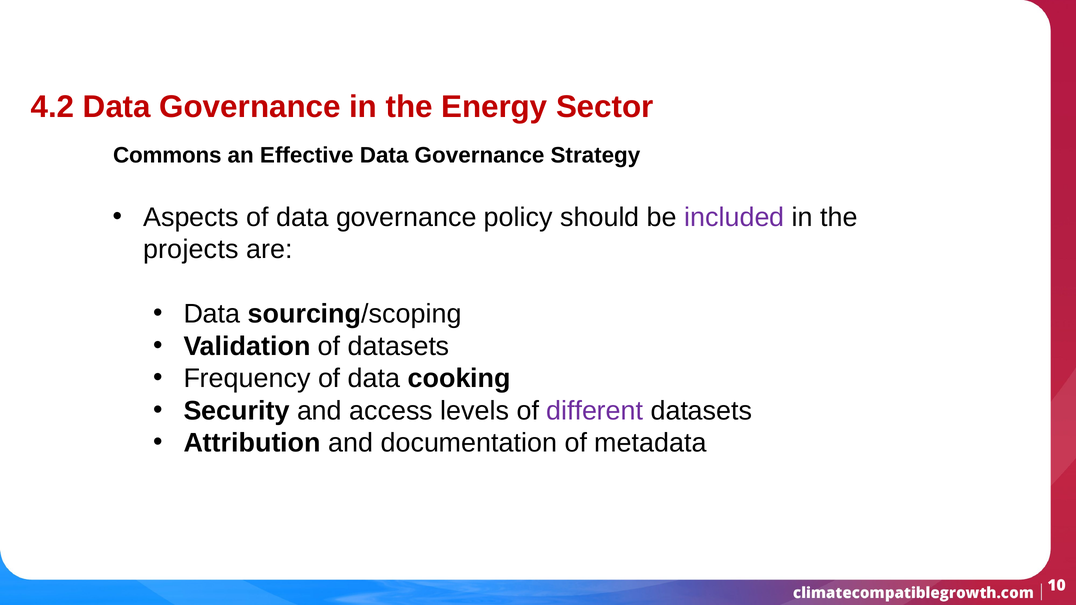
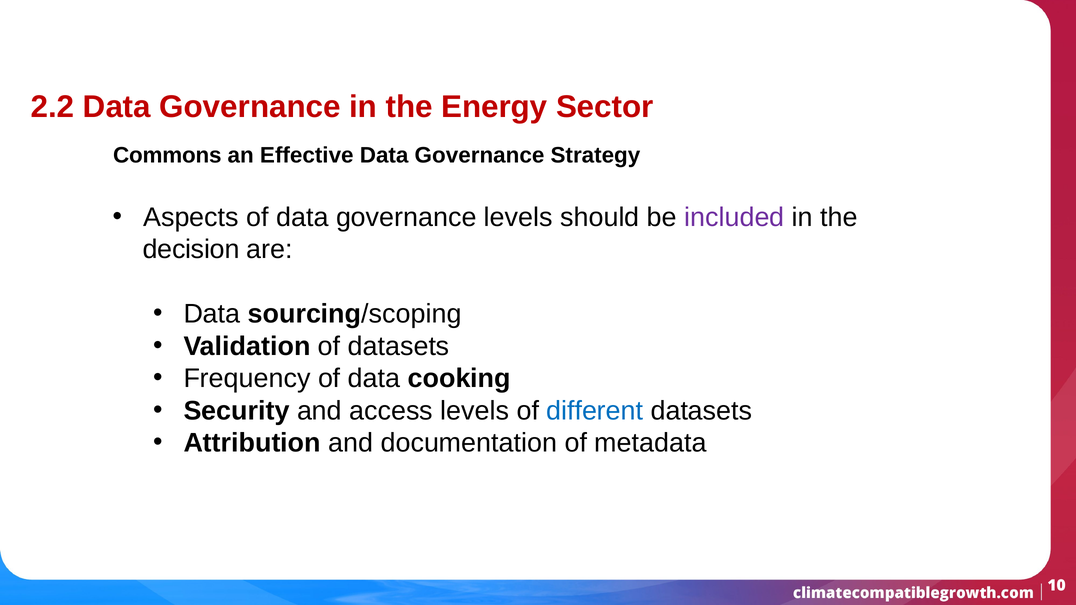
4.2: 4.2 -> 2.2
governance policy: policy -> levels
projects: projects -> decision
different colour: purple -> blue
